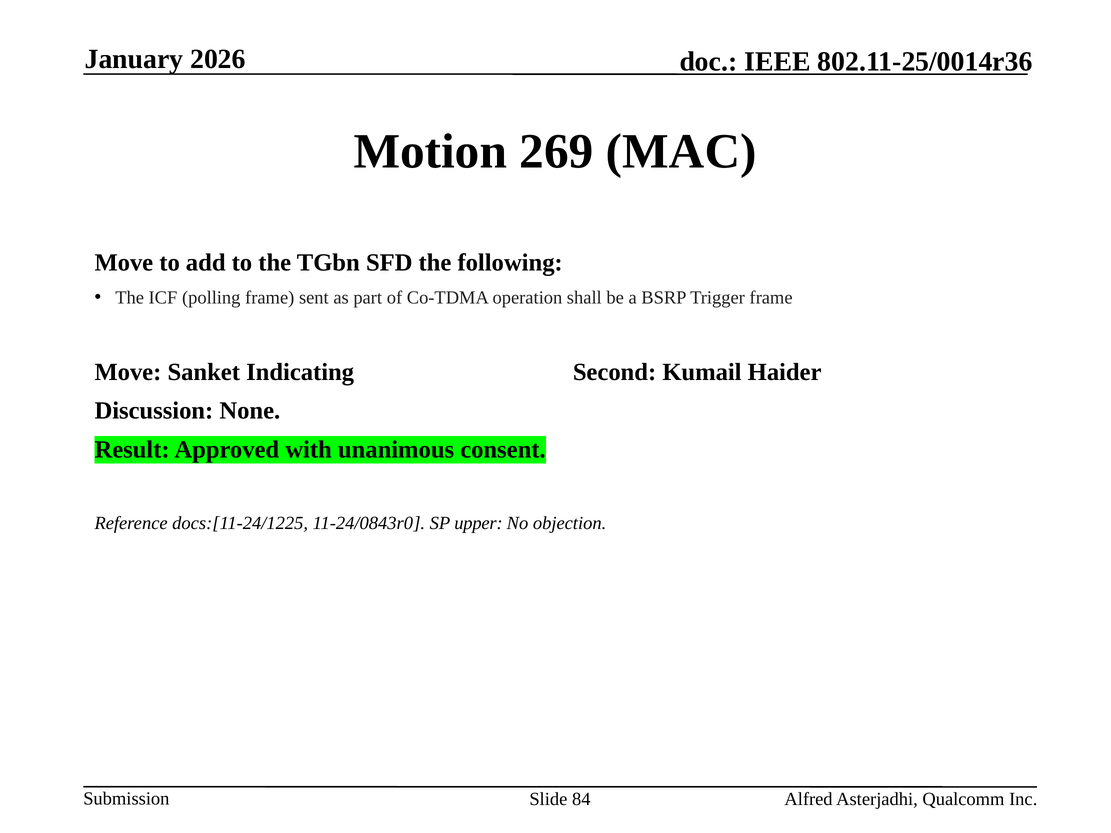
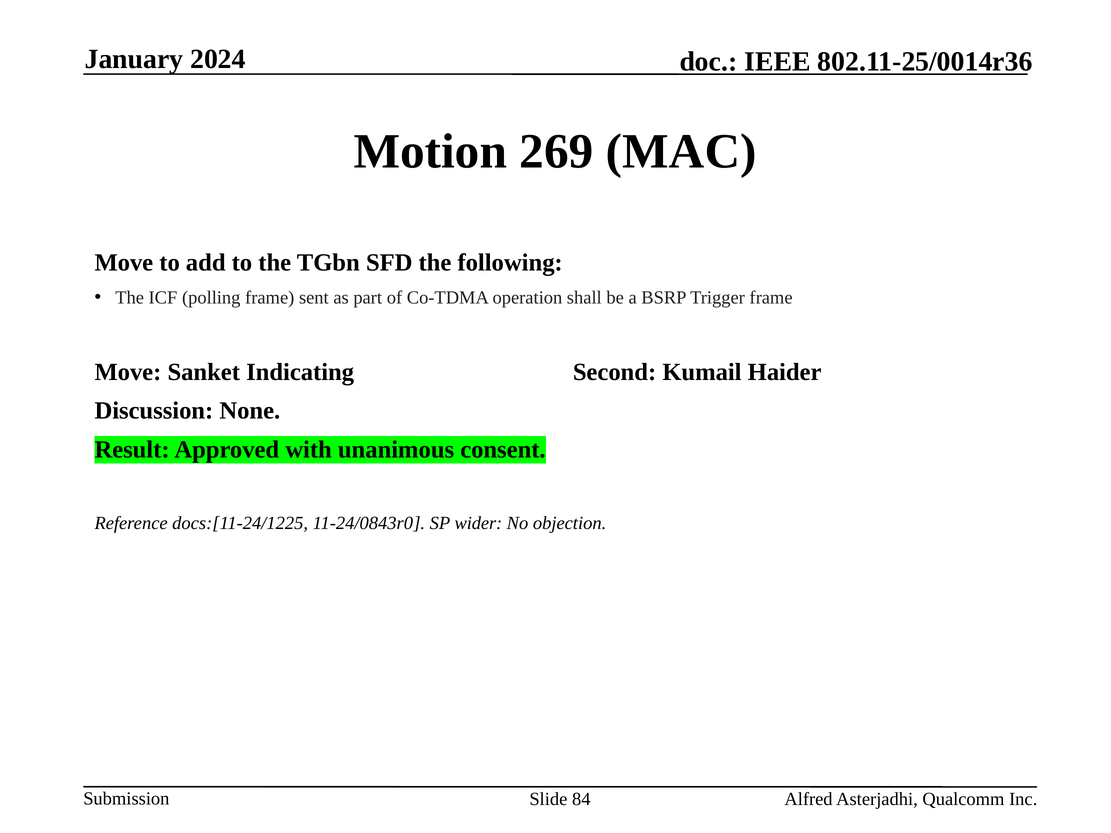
2026: 2026 -> 2024
upper: upper -> wider
